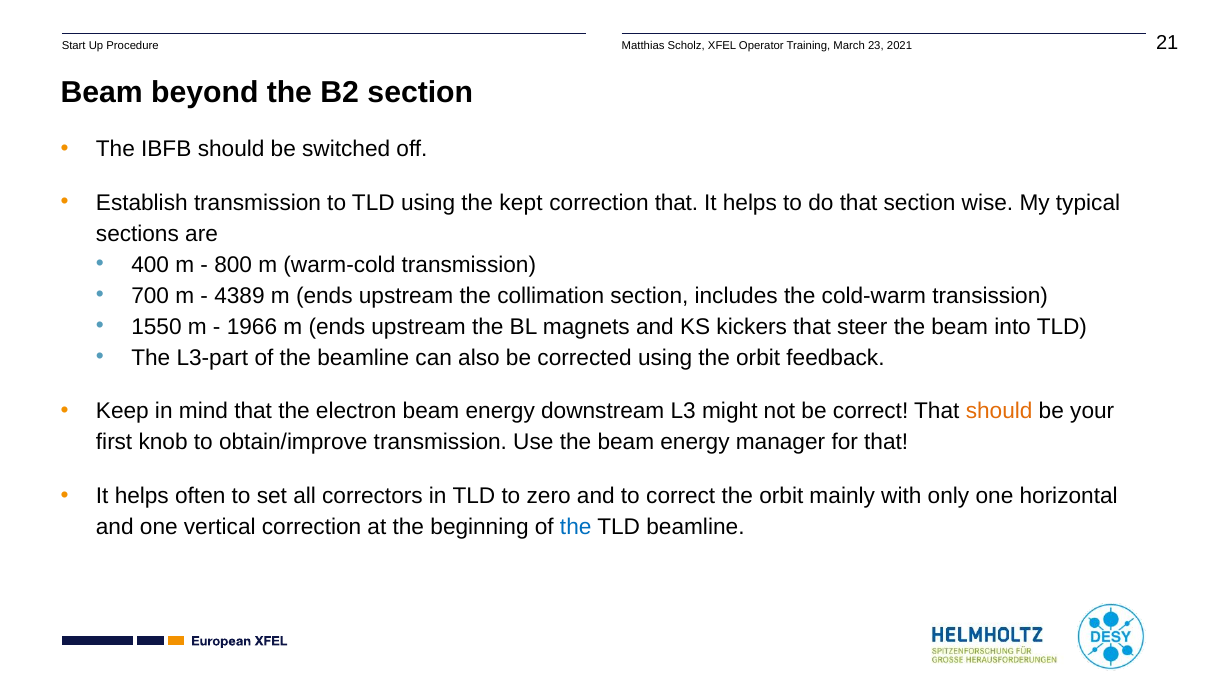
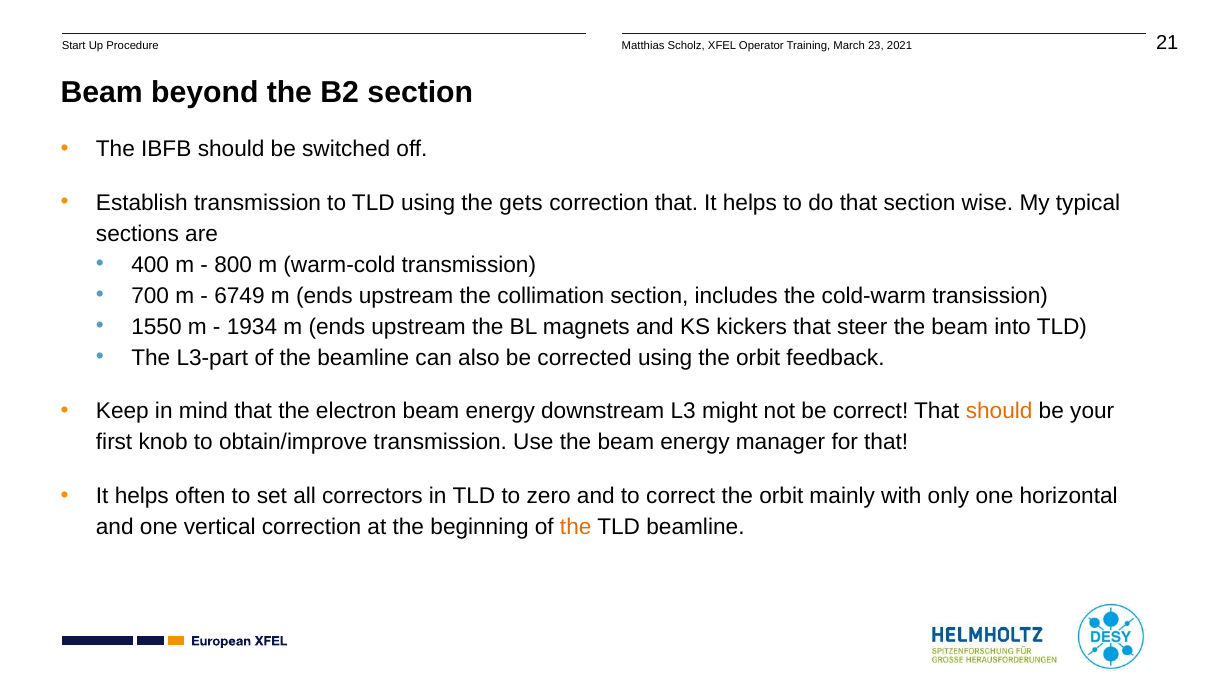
kept: kept -> gets
4389: 4389 -> 6749
1966: 1966 -> 1934
the at (576, 527) colour: blue -> orange
